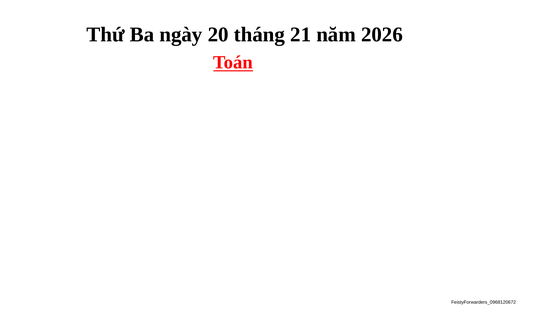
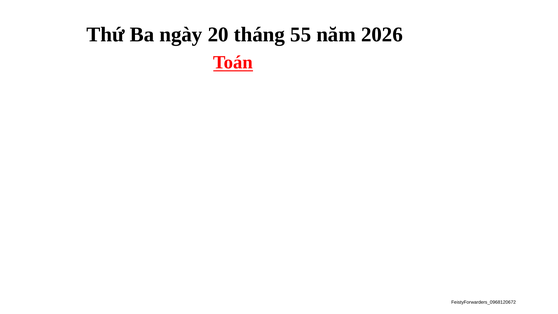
21: 21 -> 55
